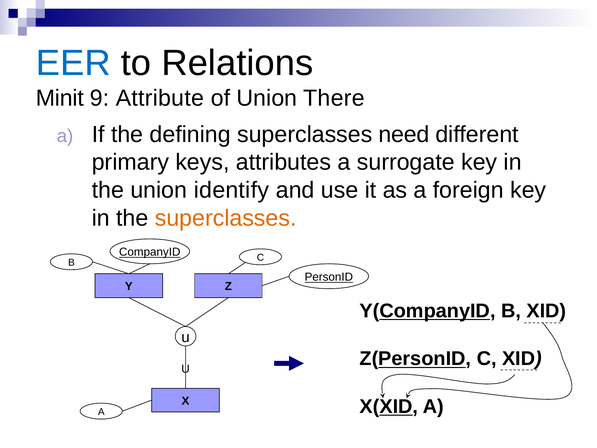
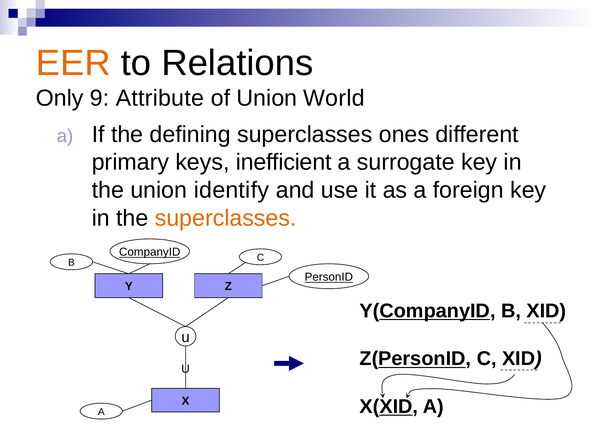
EER colour: blue -> orange
Minit: Minit -> Only
There: There -> World
need: need -> ones
attributes: attributes -> inefficient
